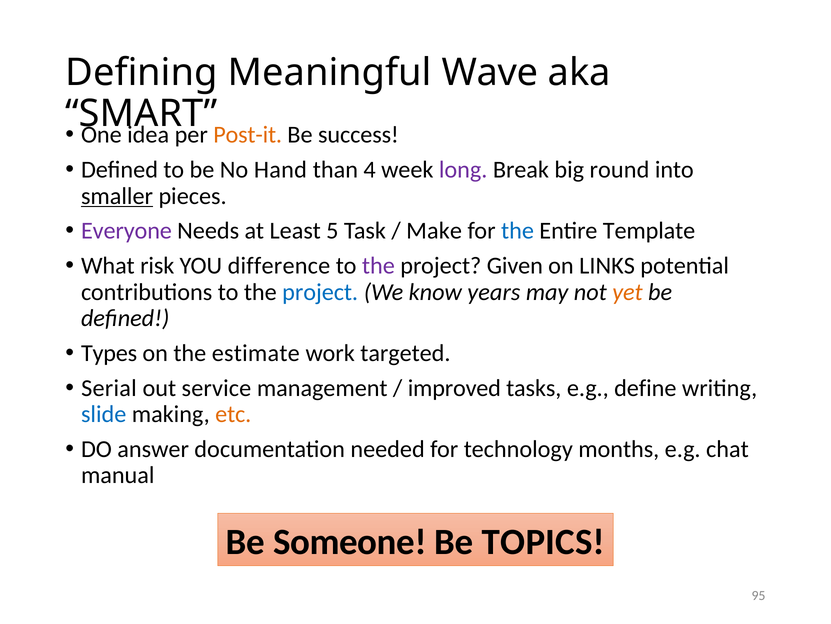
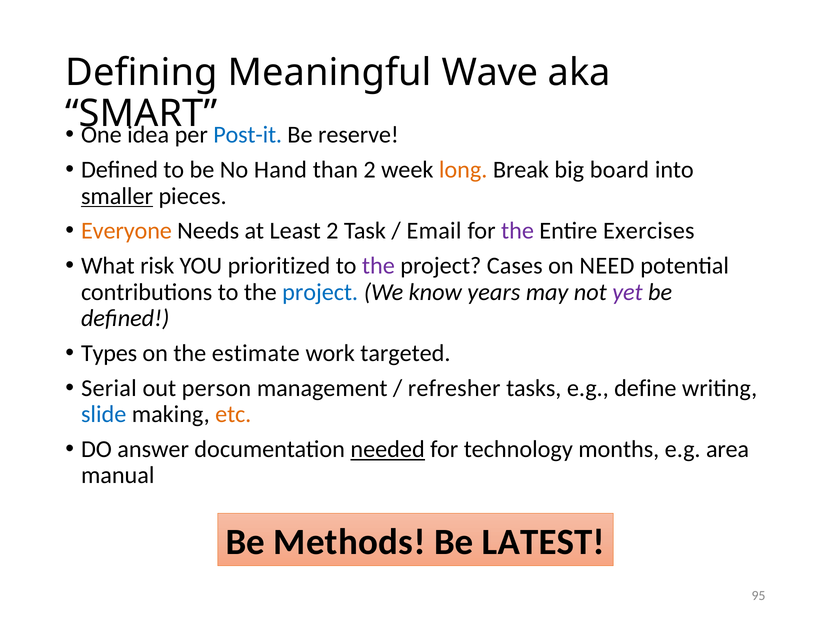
Post-it colour: orange -> blue
success: success -> reserve
than 4: 4 -> 2
long colour: purple -> orange
round: round -> board
Everyone colour: purple -> orange
Least 5: 5 -> 2
Make: Make -> Email
the at (517, 231) colour: blue -> purple
Template: Template -> Exercises
difference: difference -> prioritized
Given: Given -> Cases
LINKS: LINKS -> NEED
yet colour: orange -> purple
service: service -> person
improved: improved -> refresher
needed underline: none -> present
chat: chat -> area
Someone: Someone -> Methods
TOPICS: TOPICS -> LATEST
